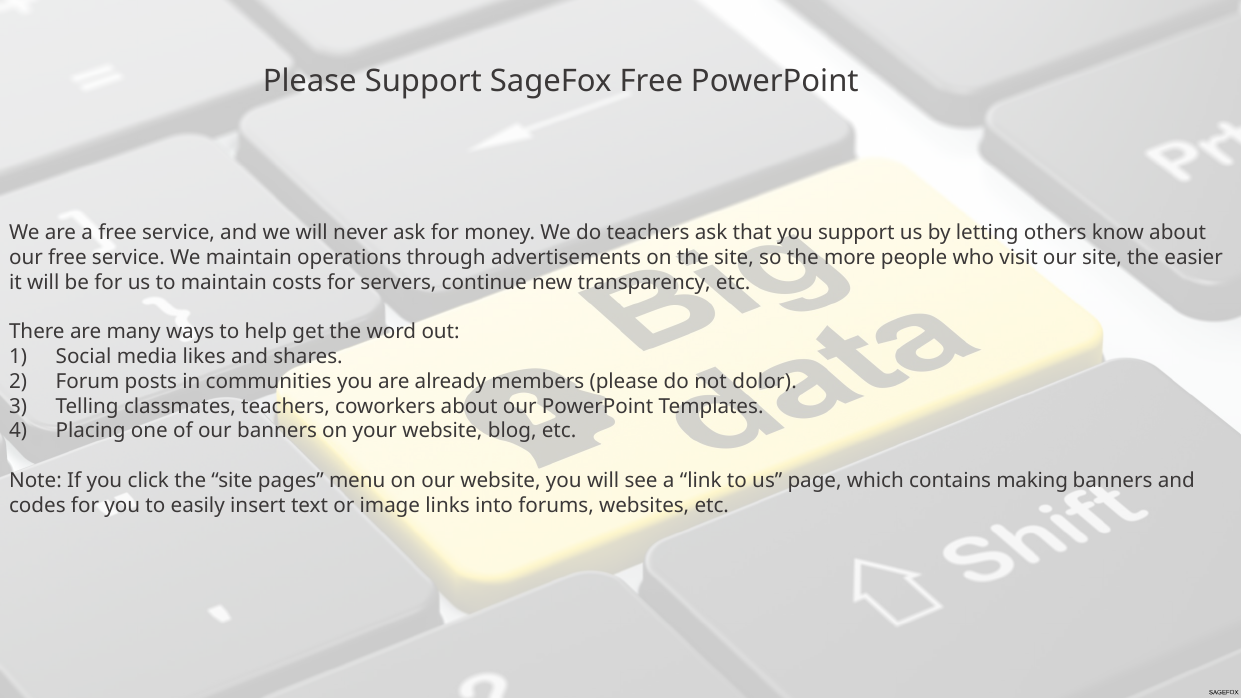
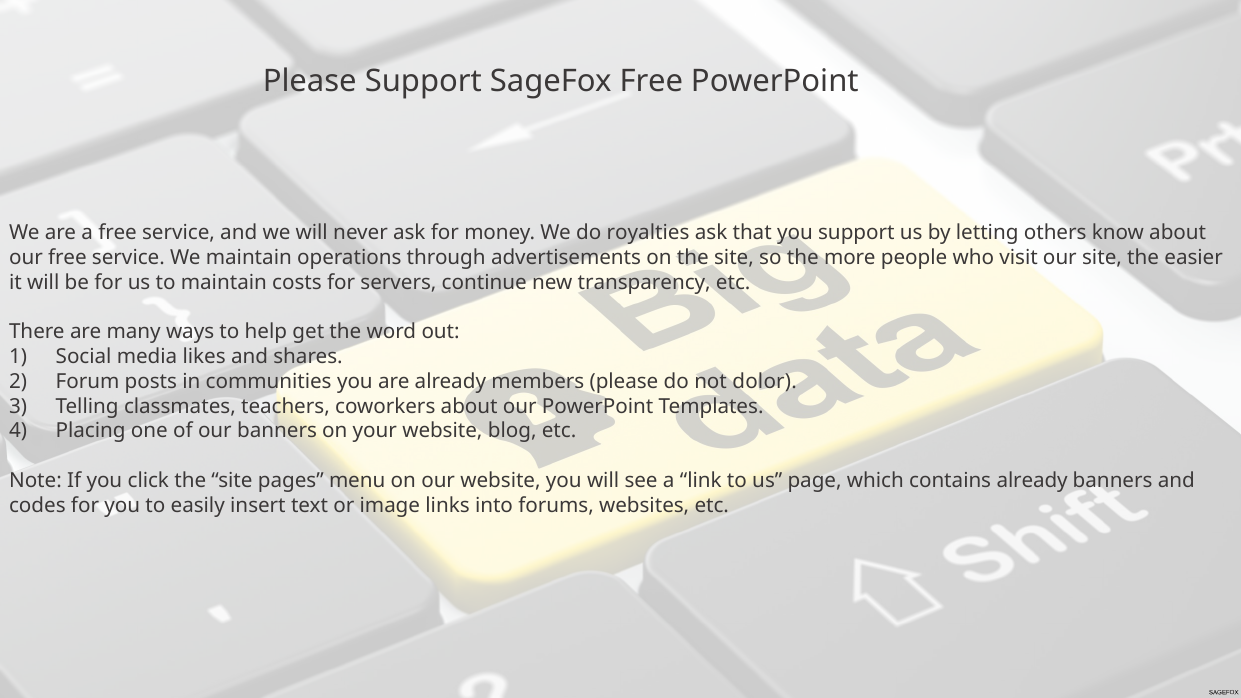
do teachers: teachers -> royalties
contains making: making -> already
